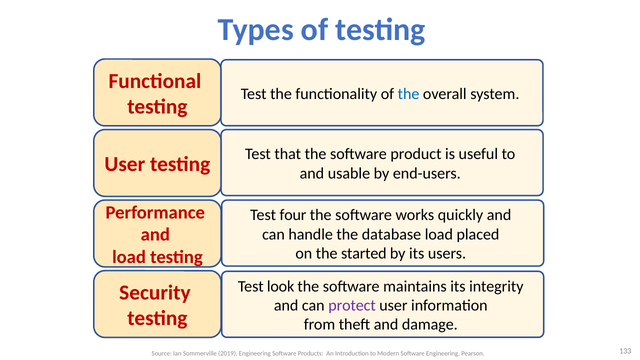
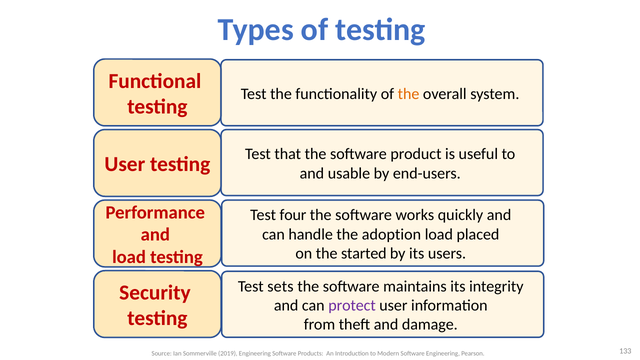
the at (409, 94) colour: blue -> orange
database: database -> adoption
look: look -> sets
